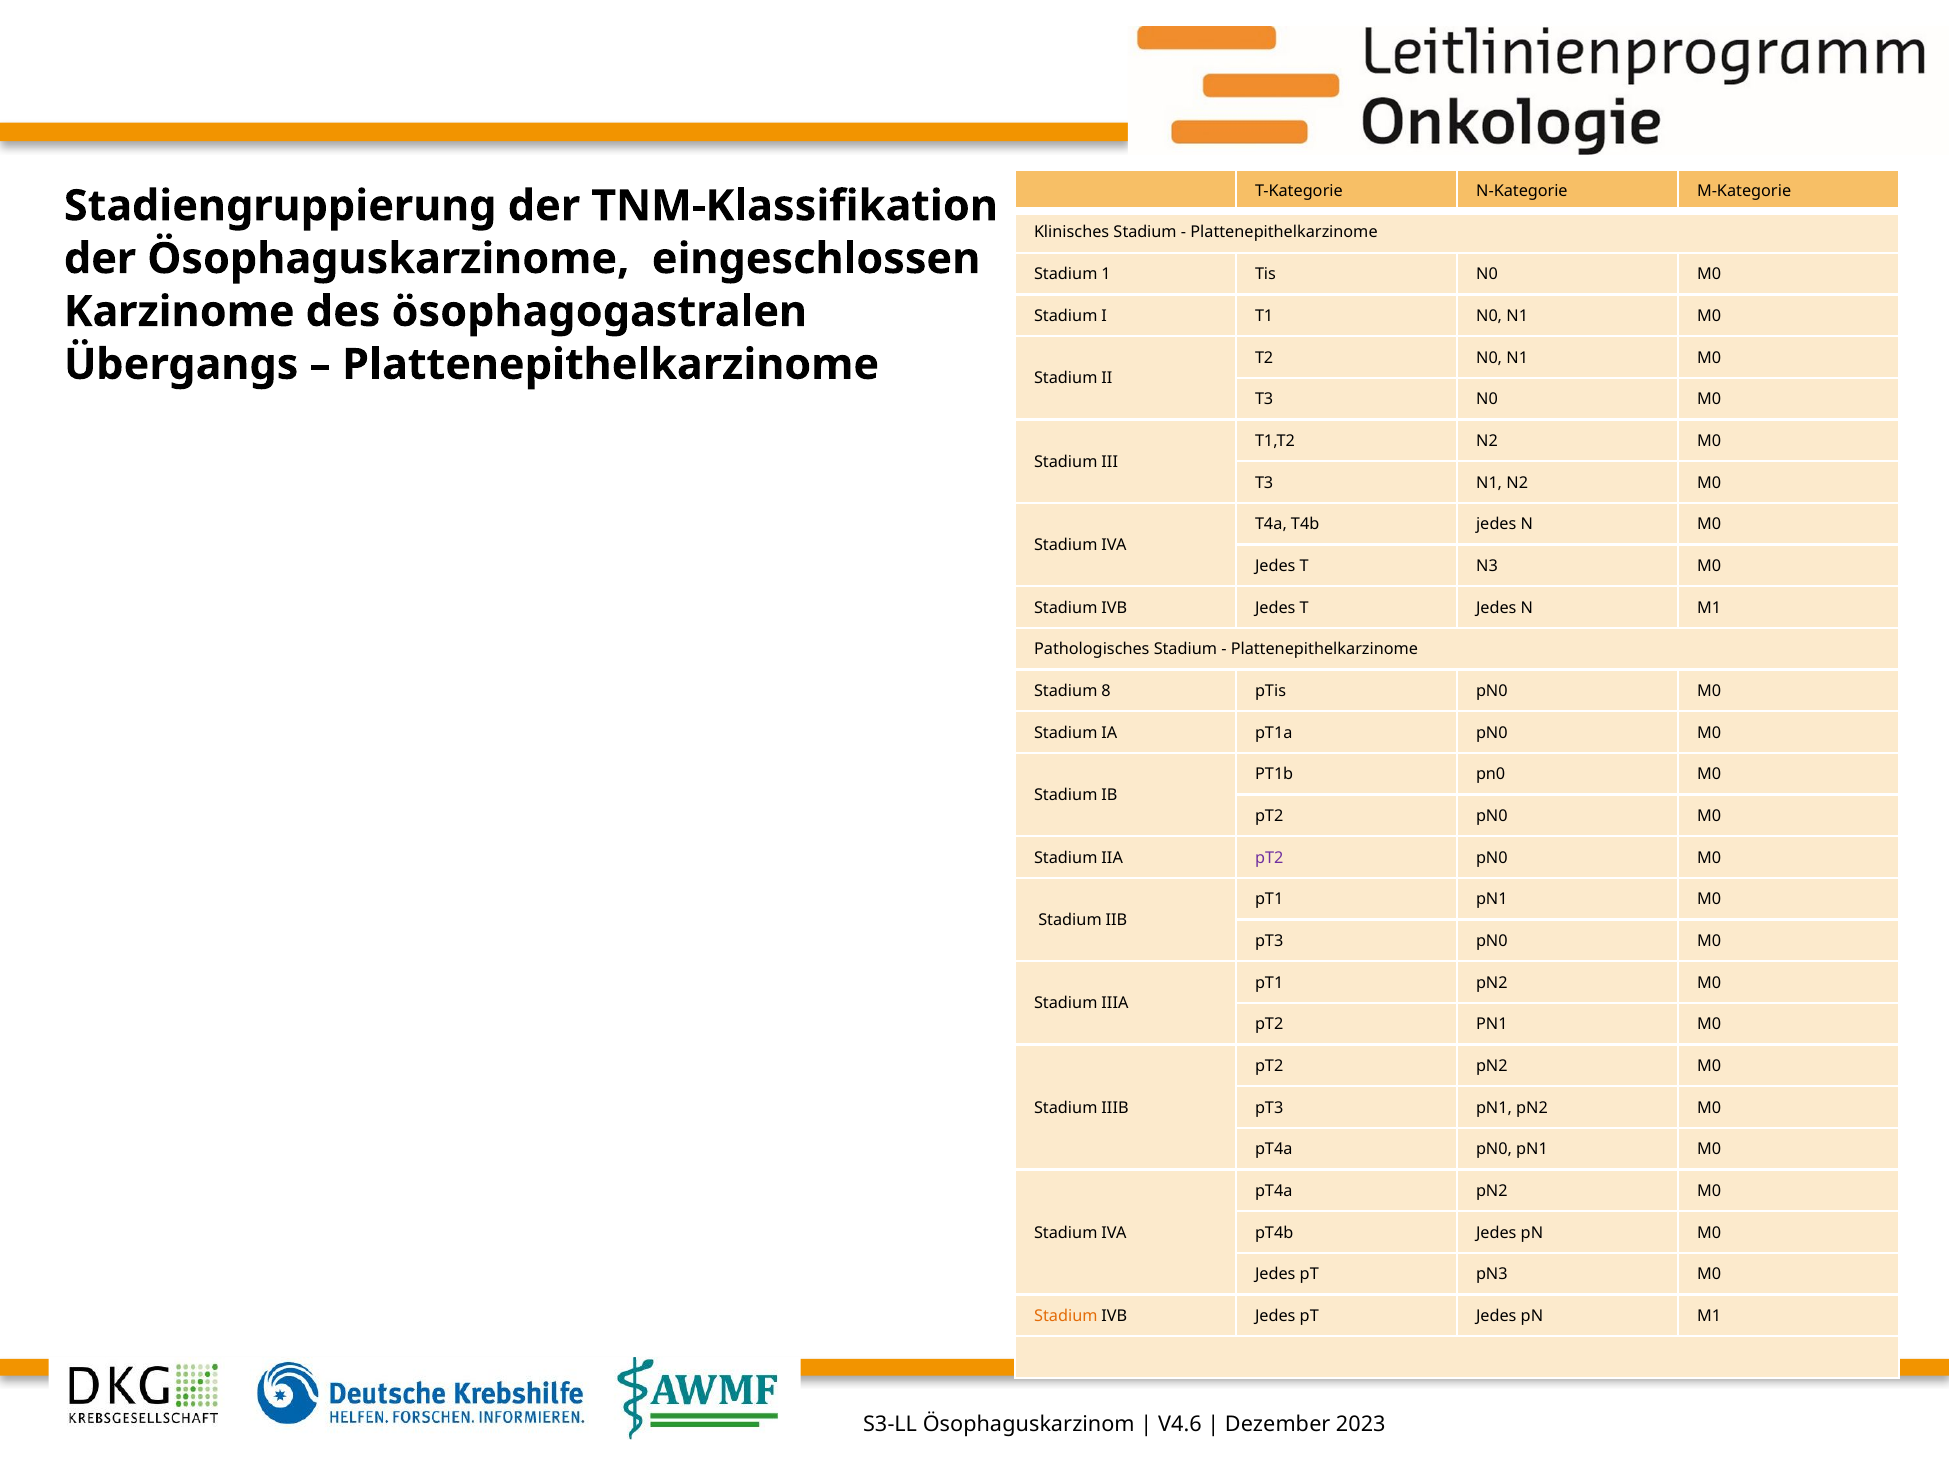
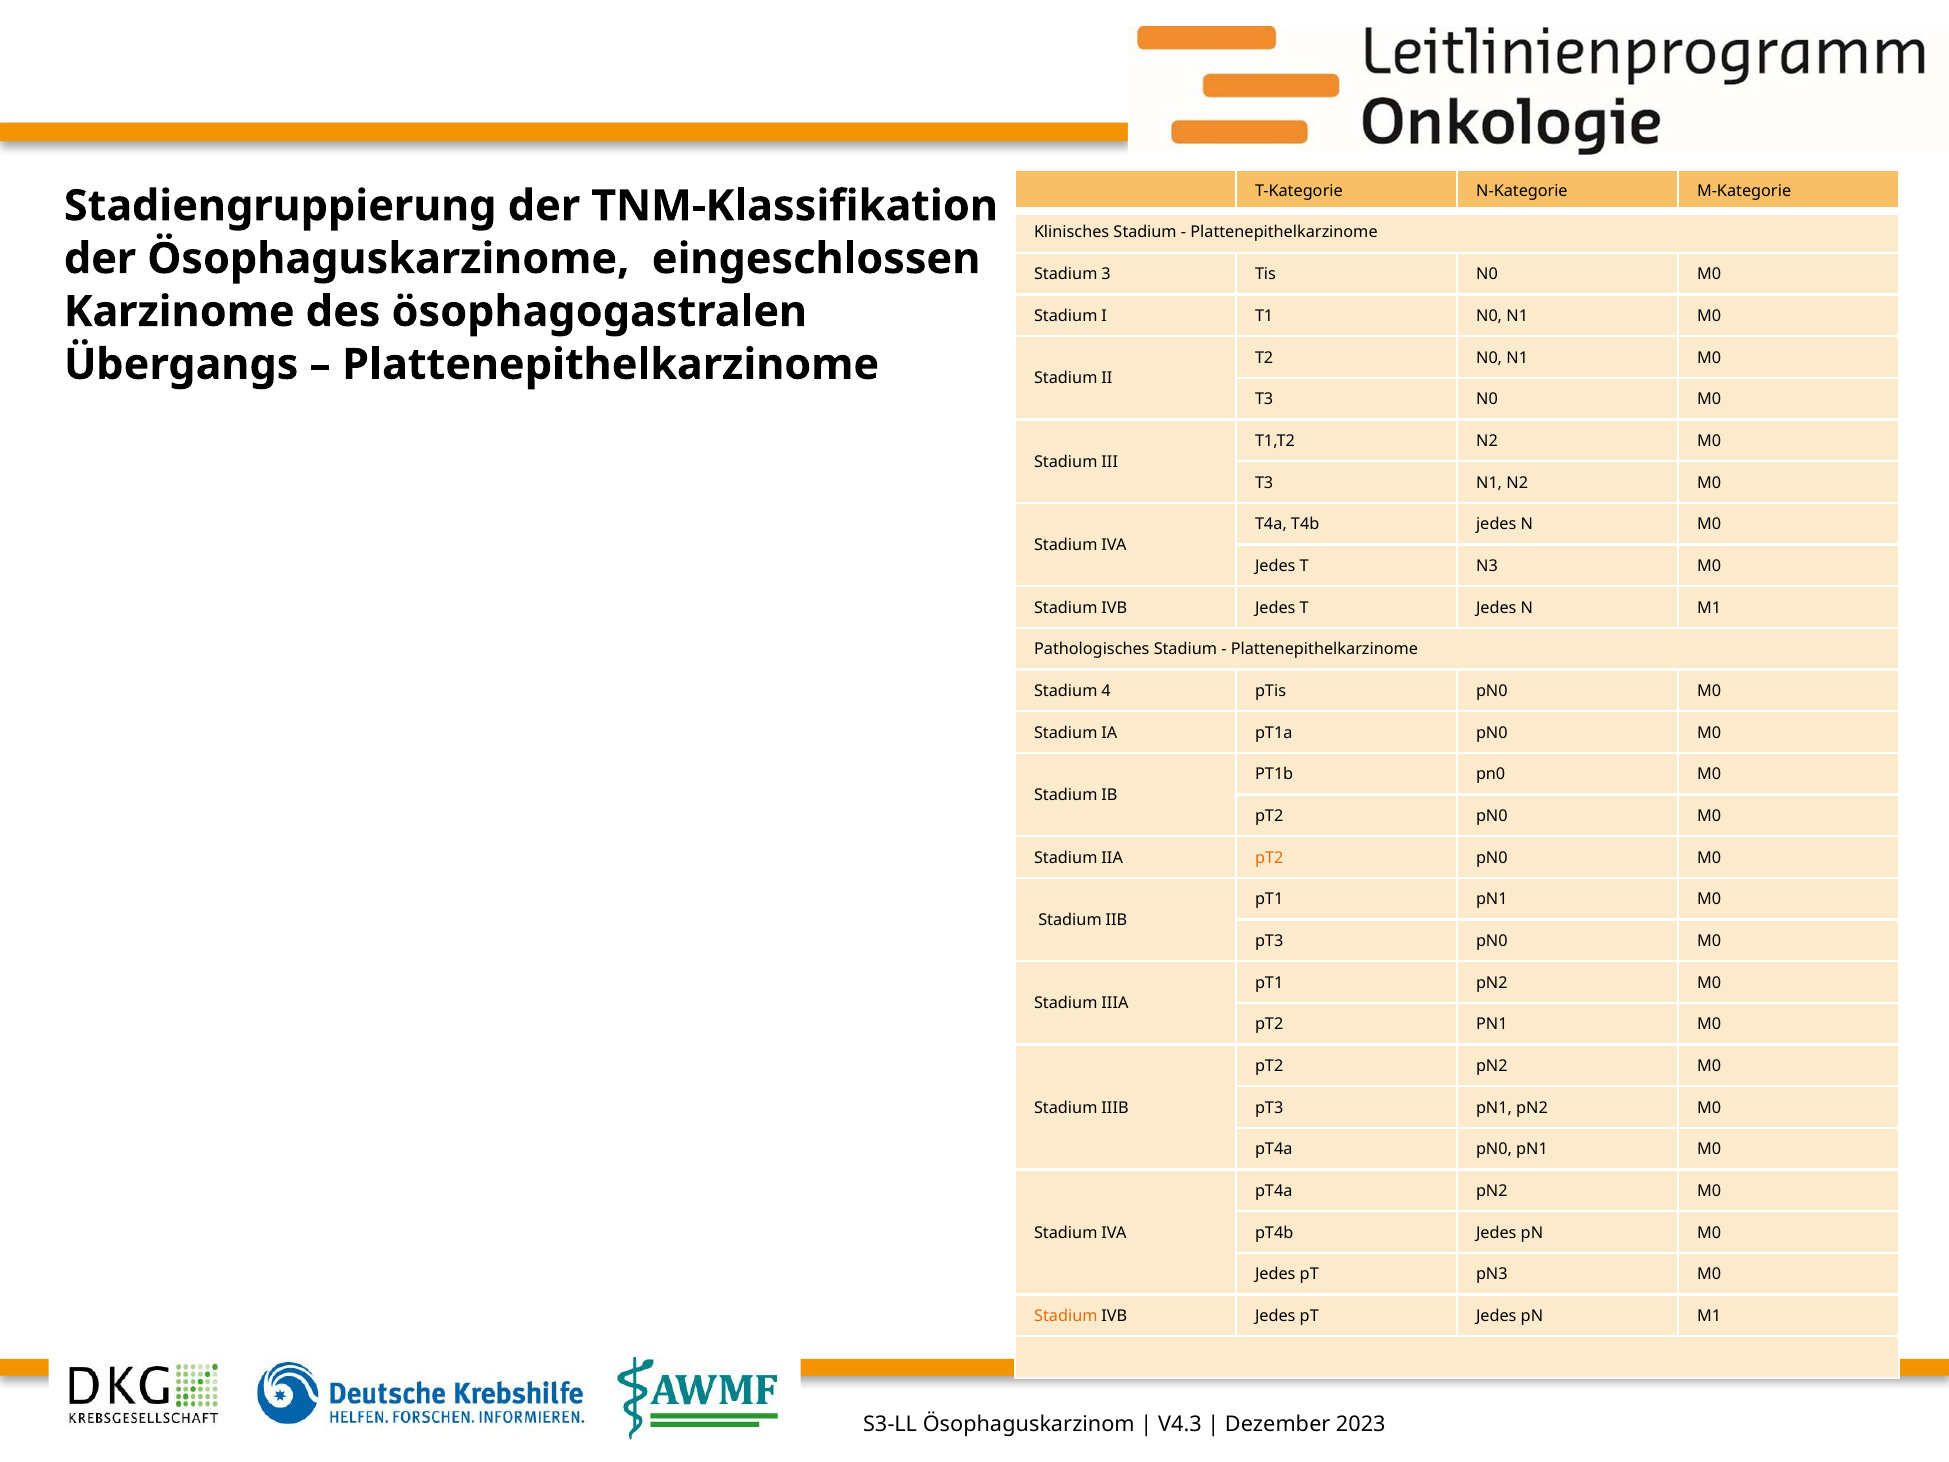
1: 1 -> 3
8: 8 -> 4
pT2 at (1269, 858) colour: purple -> orange
V4.6: V4.6 -> V4.3
